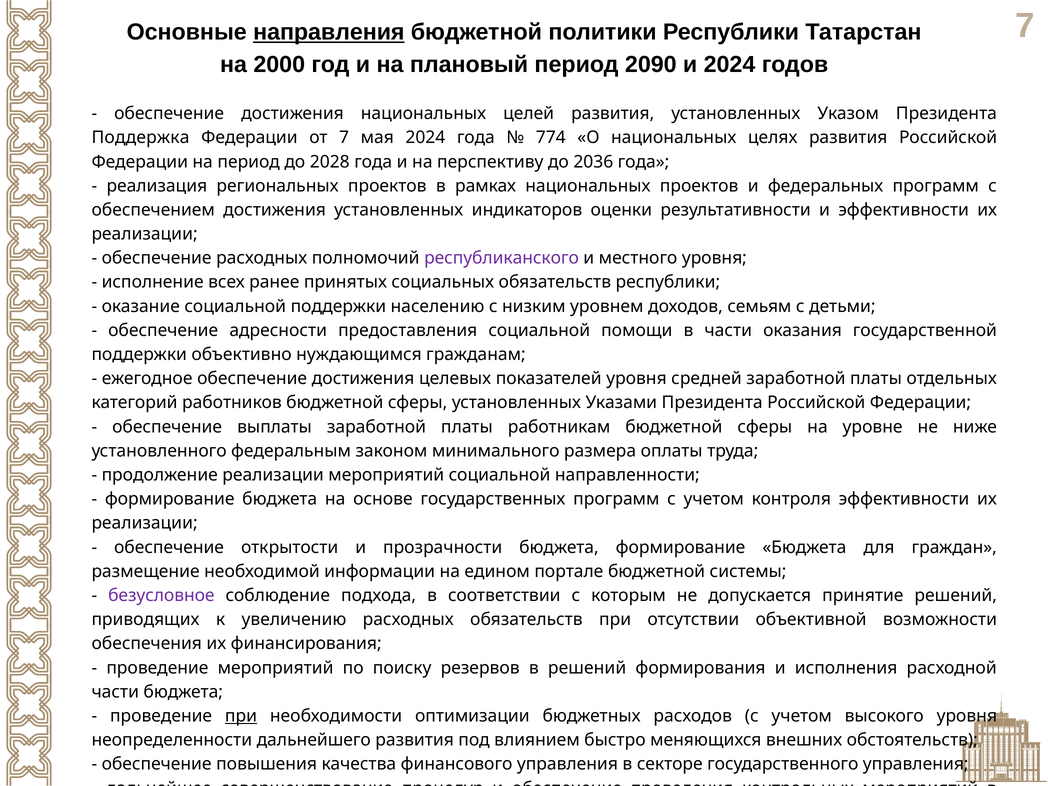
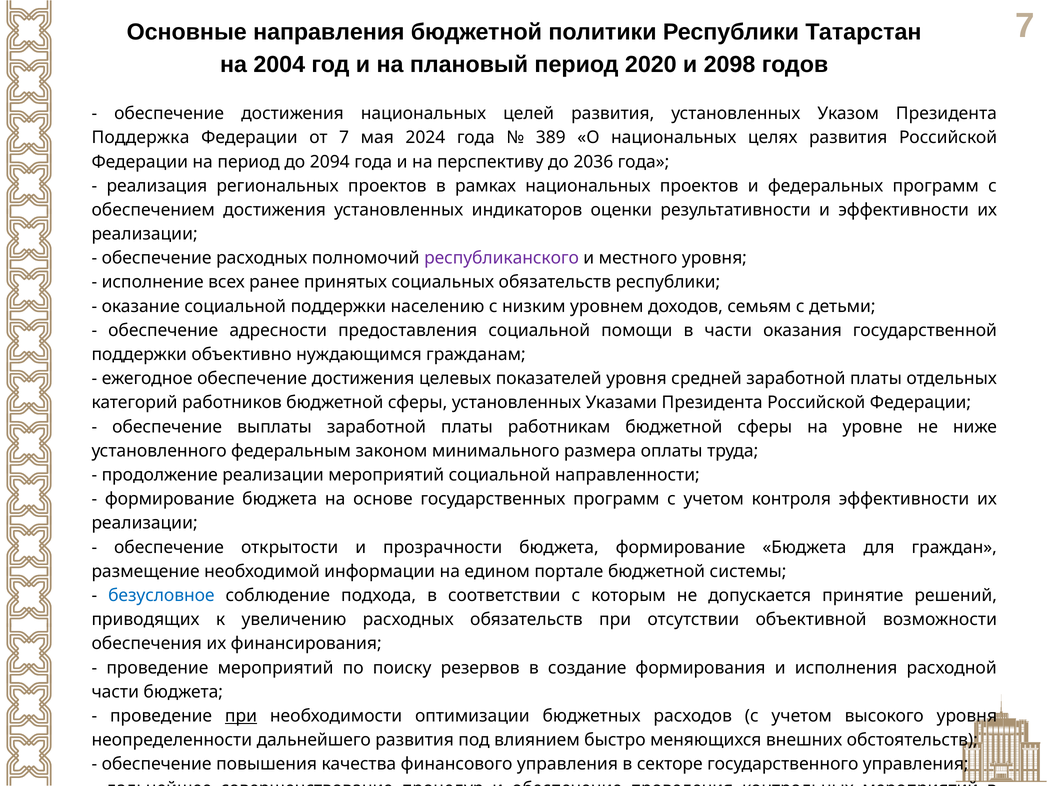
направления underline: present -> none
2000: 2000 -> 2004
2090: 2090 -> 2020
и 2024: 2024 -> 2098
774: 774 -> 389
2028: 2028 -> 2094
безусловное colour: purple -> blue
в решений: решений -> создание
